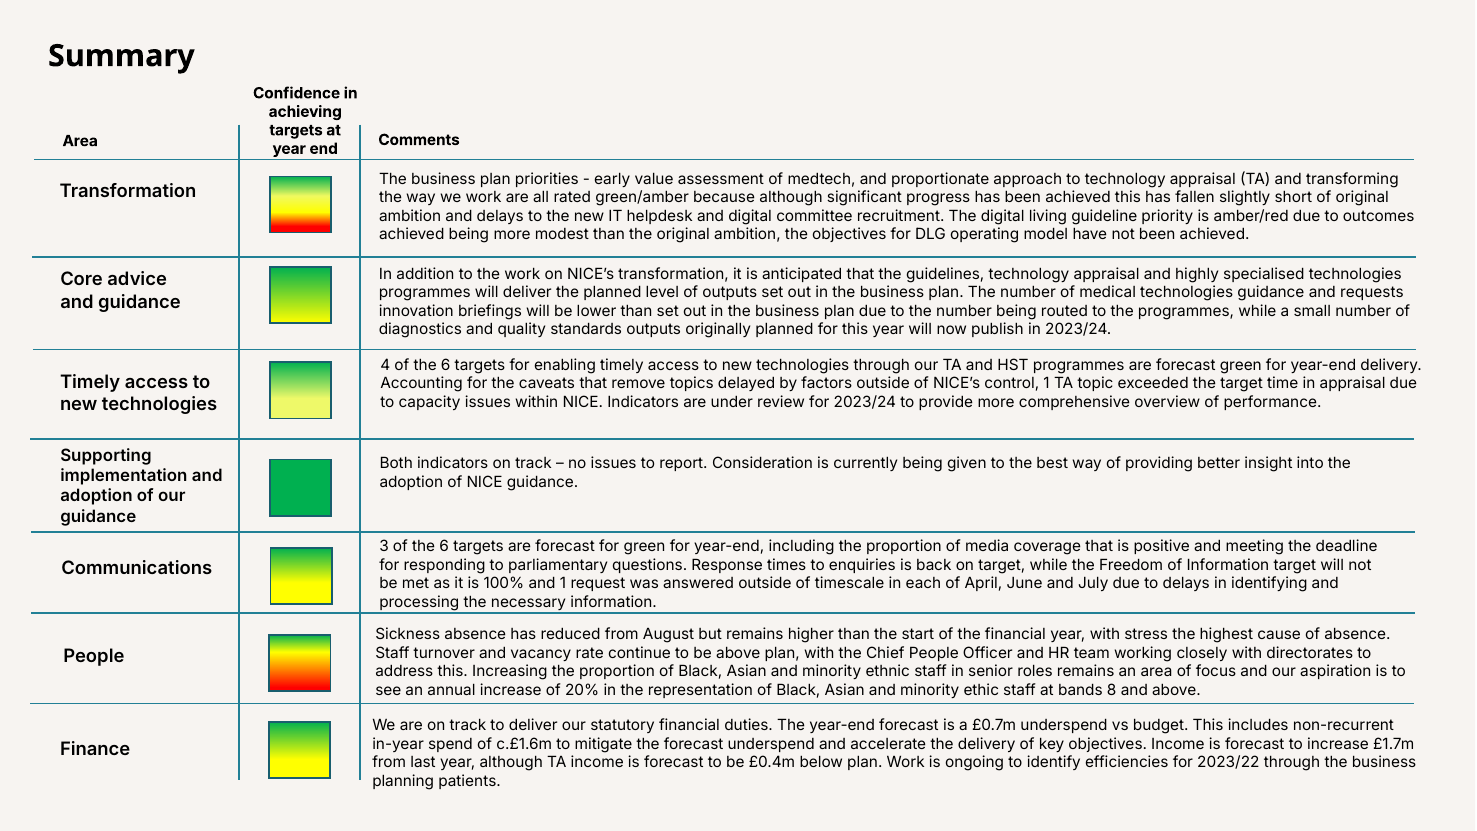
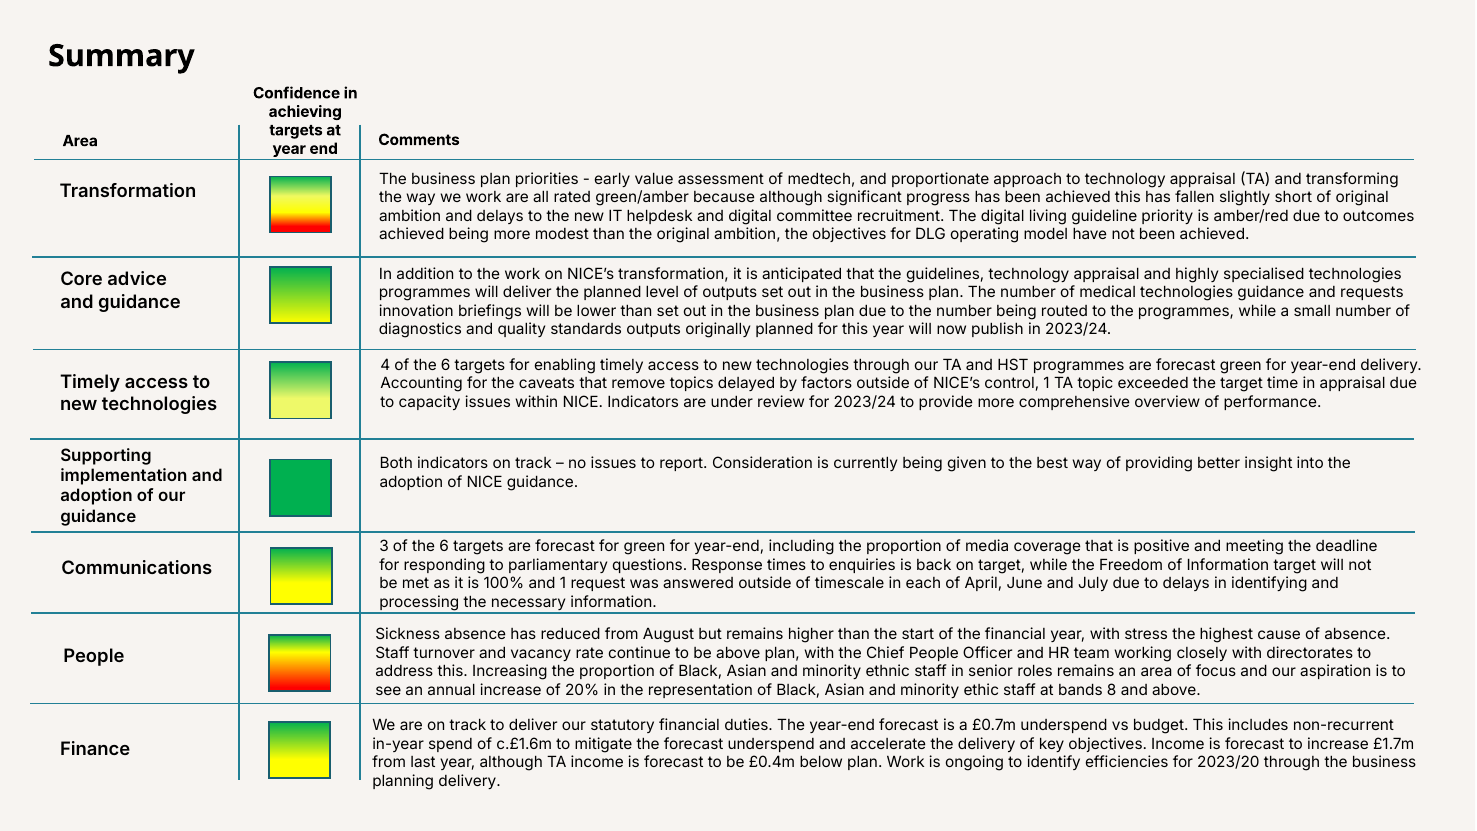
2023/22: 2023/22 -> 2023/20
planning patients: patients -> delivery
